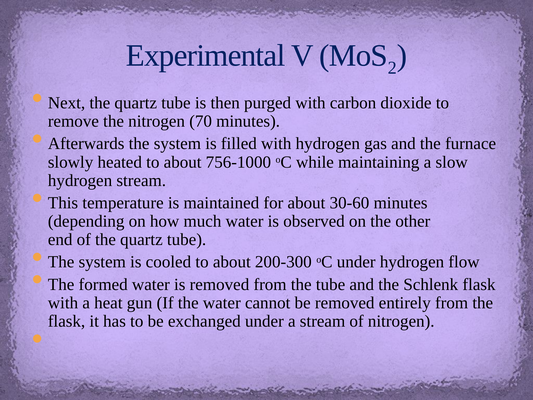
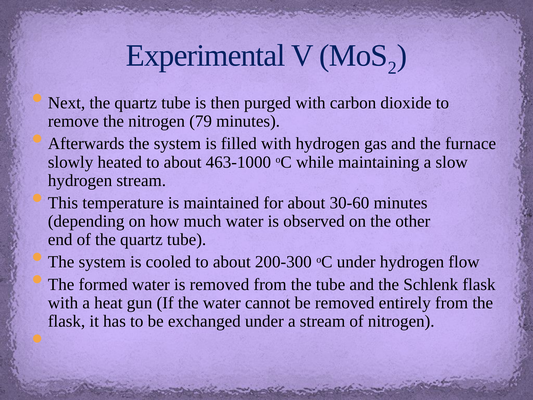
70: 70 -> 79
756-1000: 756-1000 -> 463-1000
